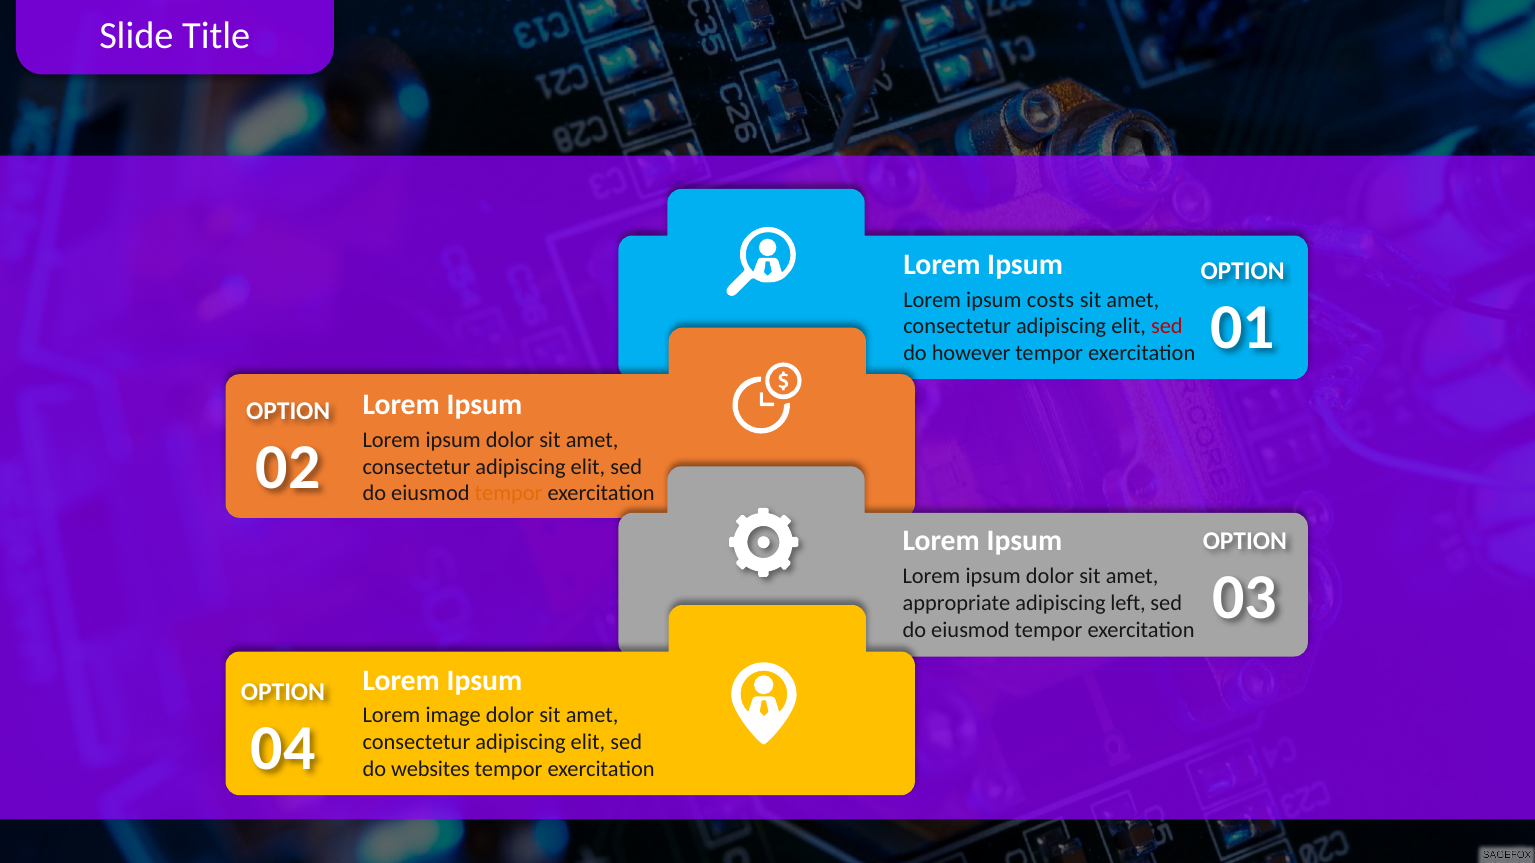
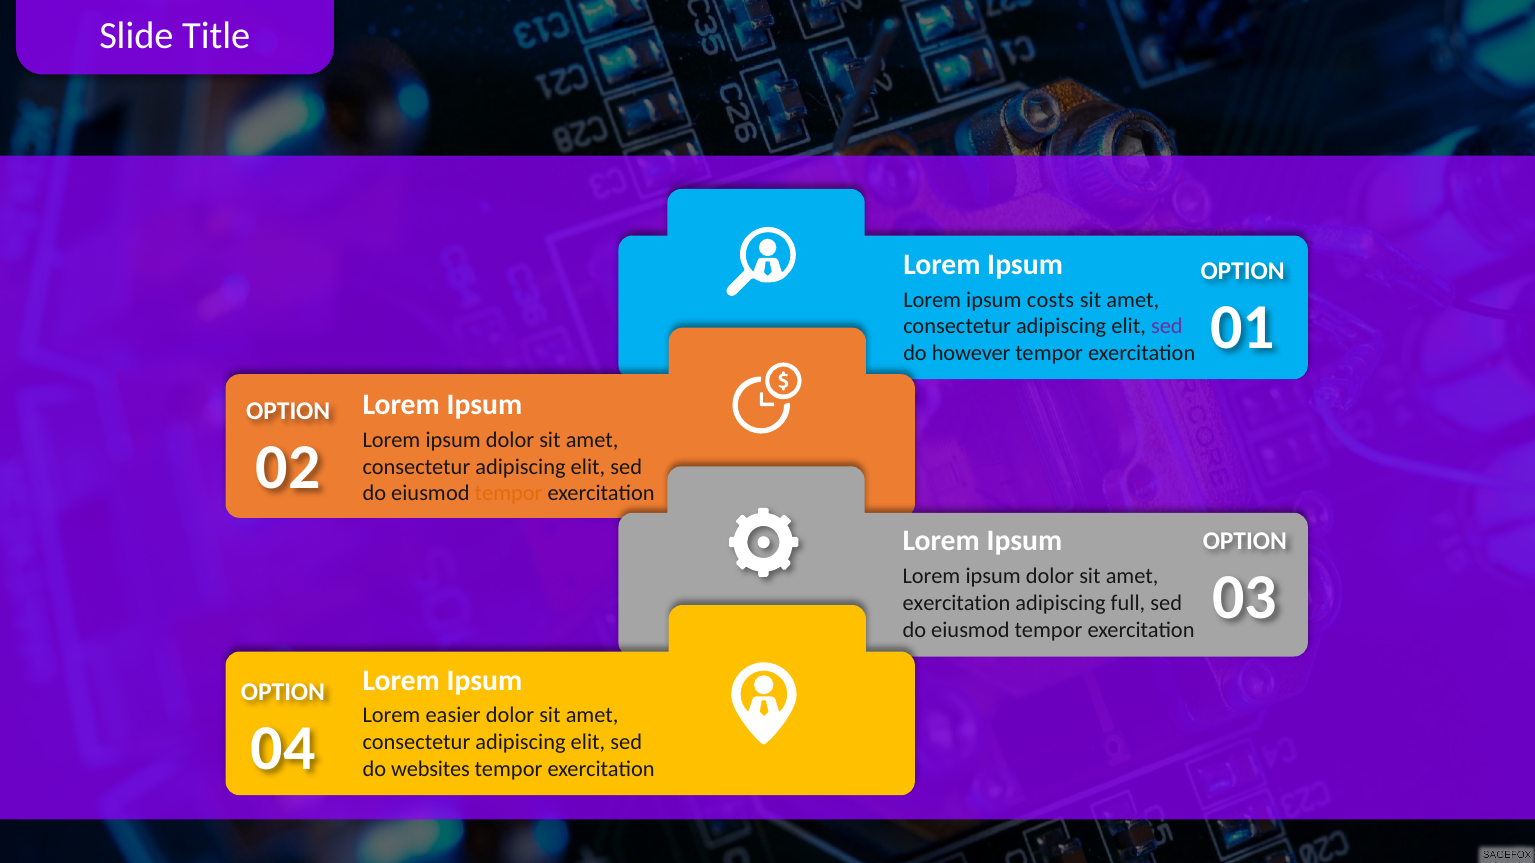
sed at (1167, 327) colour: red -> purple
appropriate at (956, 603): appropriate -> exercitation
left: left -> full
image: image -> easier
